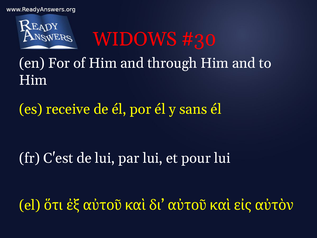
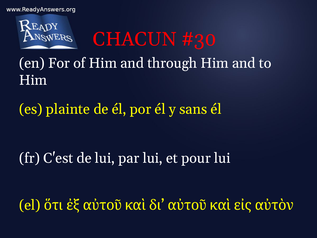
WIDOWS: WIDOWS -> CHACUN
receive: receive -> plainte
